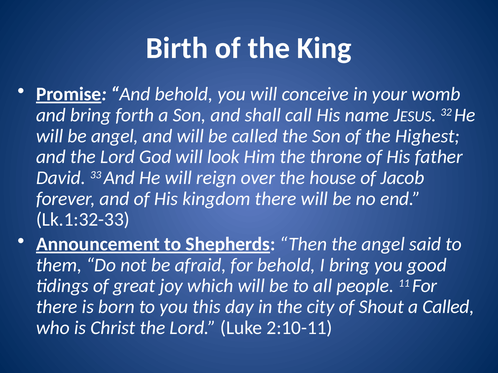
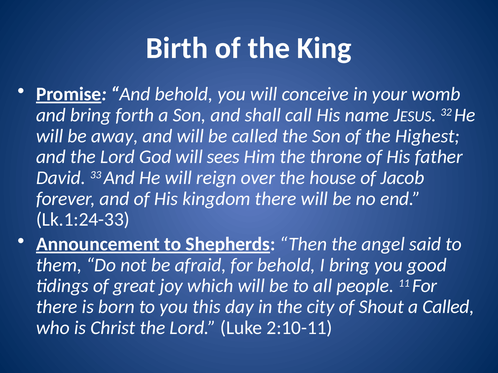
be angel: angel -> away
look: look -> sees
Lk.1:32-33: Lk.1:32-33 -> Lk.1:24-33
